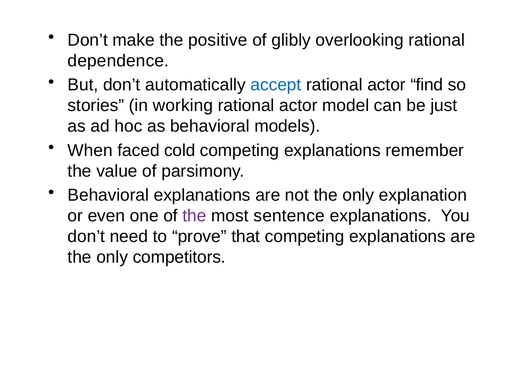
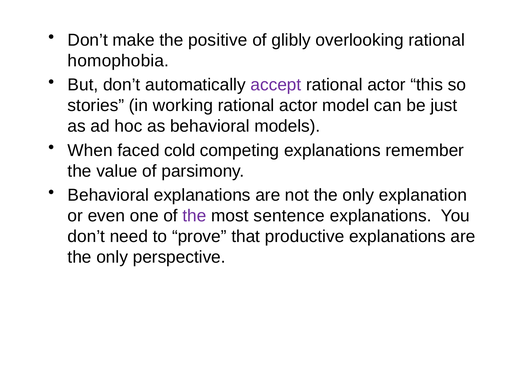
dependence: dependence -> homophobia
accept colour: blue -> purple
find: find -> this
that competing: competing -> productive
competitors: competitors -> perspective
